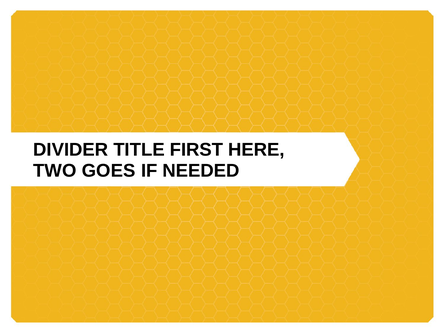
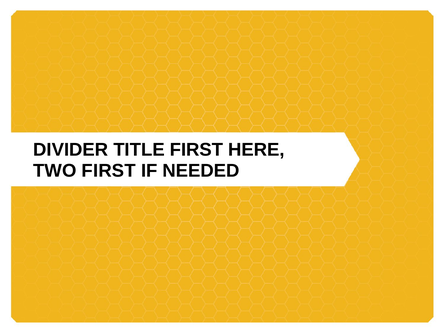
TWO GOES: GOES -> FIRST
